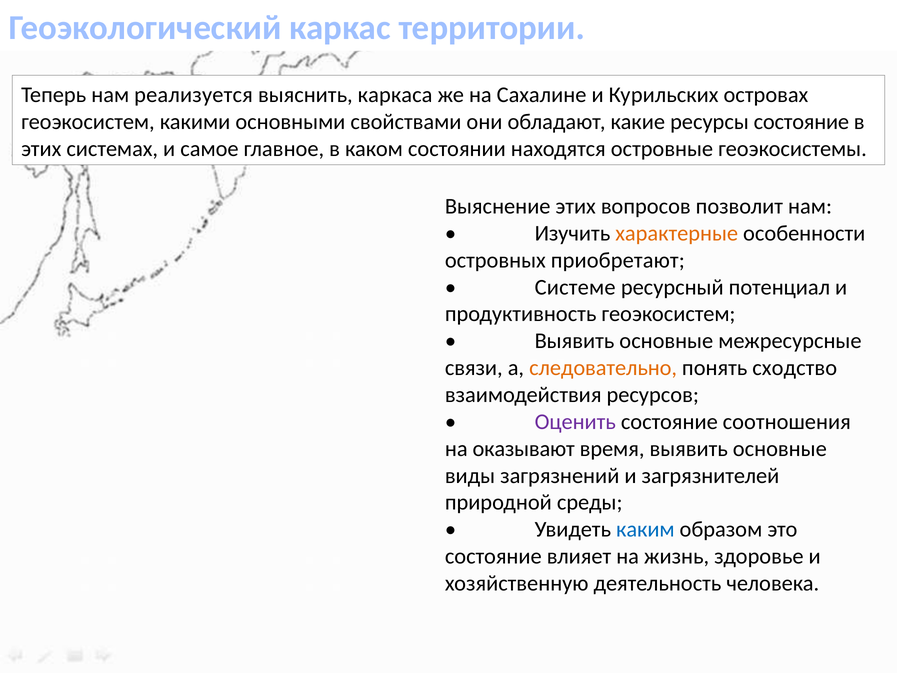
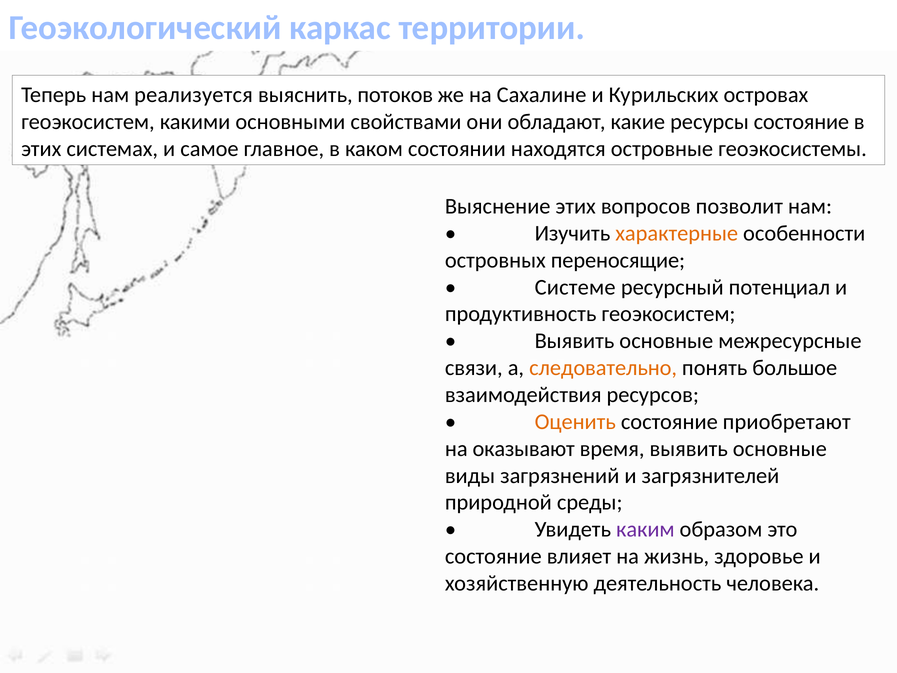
каркаса: каркаса -> потоков
приобретают: приобретают -> переносящие
сходство: сходство -> большое
Оценить colour: purple -> orange
соотношения: соотношения -> приобретают
каким colour: blue -> purple
